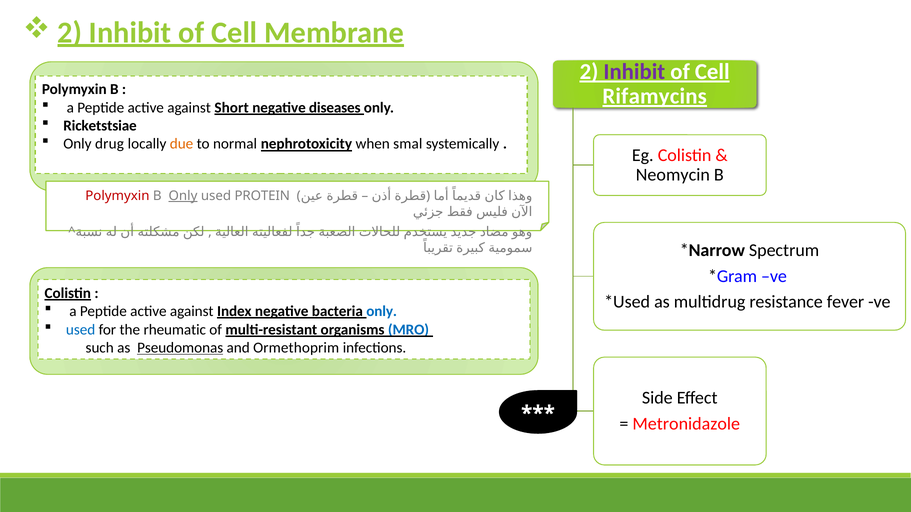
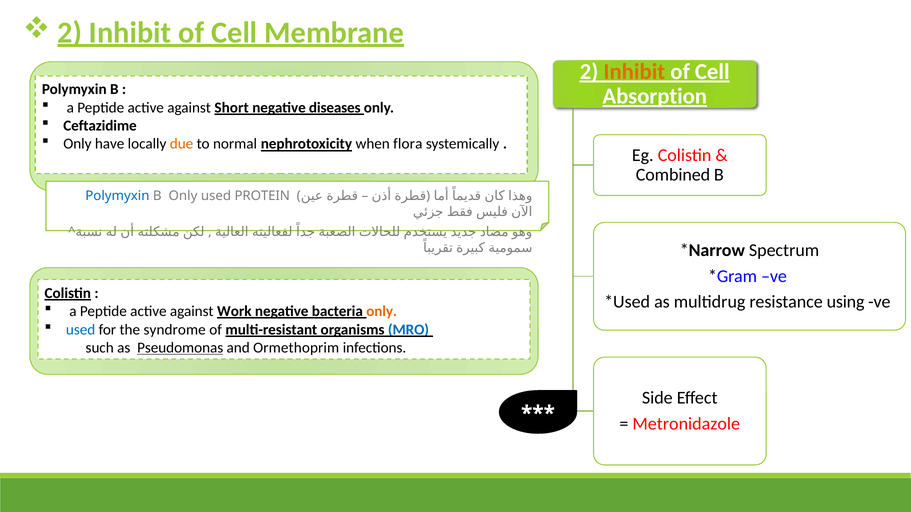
Inhibit at (634, 72) colour: purple -> orange
Rifamycins: Rifamycins -> Absorption
Ricketstsiae: Ricketstsiae -> Ceftazidime
drug: drug -> have
smal: smal -> flora
Neomycin: Neomycin -> Combined
Polymyxin at (117, 196) colour: red -> blue
Only at (183, 196) underline: present -> none
fever: fever -> using
Index: Index -> Work
only at (382, 312) colour: blue -> orange
rheumatic: rheumatic -> syndrome
